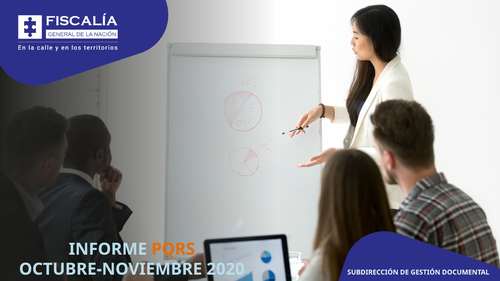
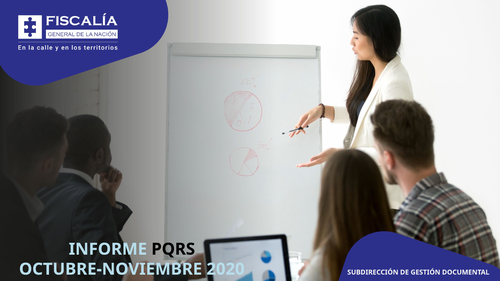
PQRS colour: orange -> black
